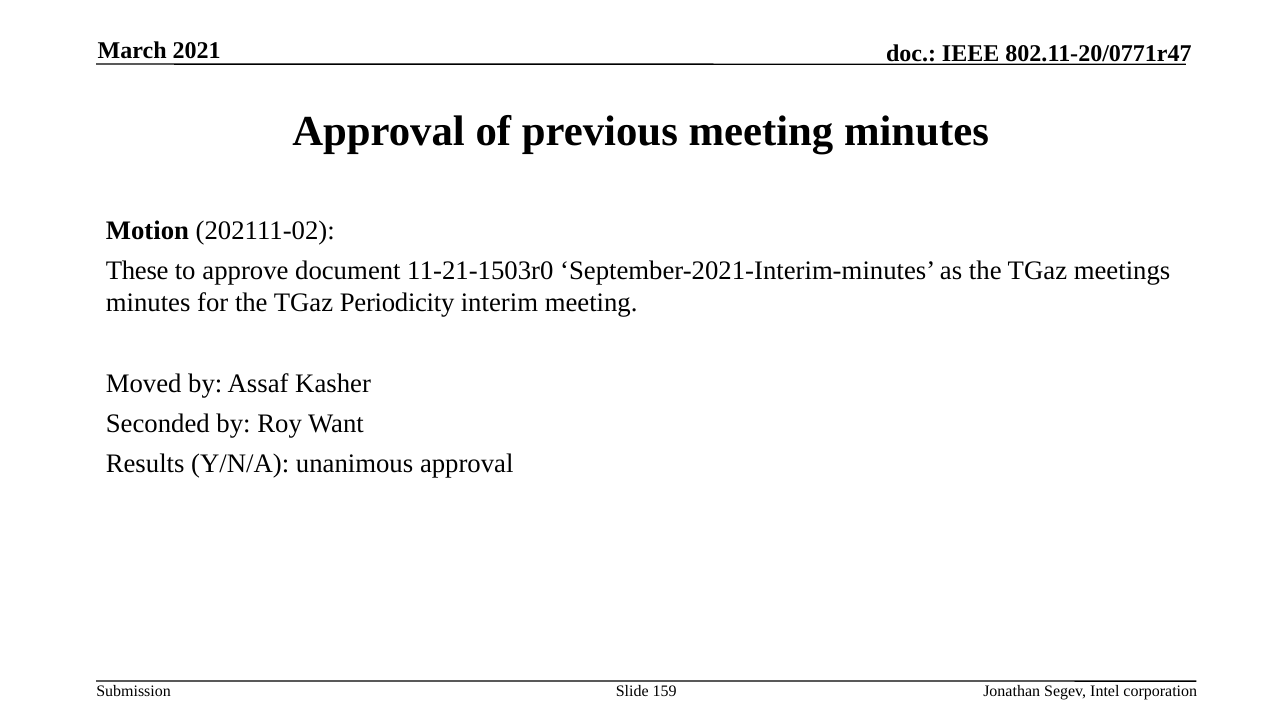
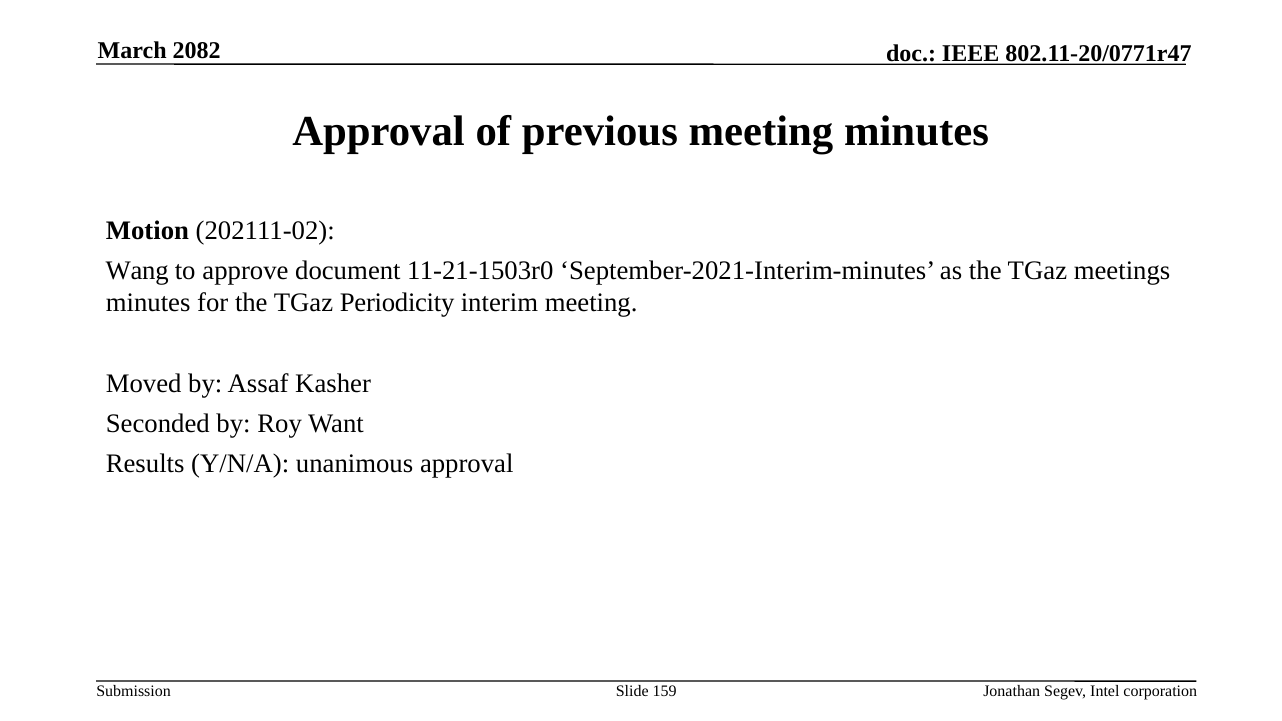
2021: 2021 -> 2082
These: These -> Wang
